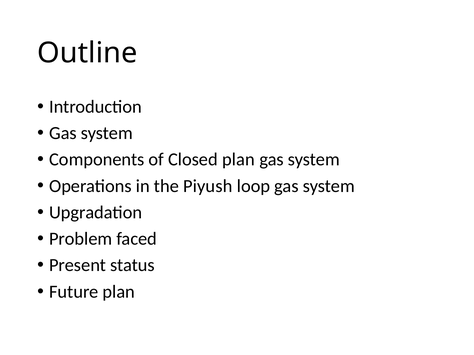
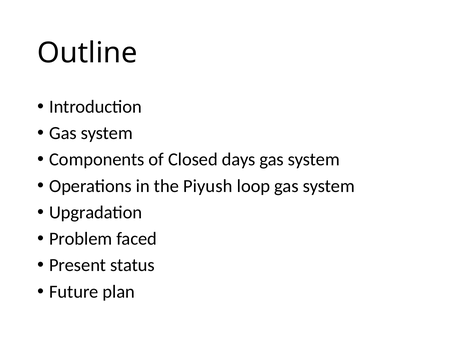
Closed plan: plan -> days
